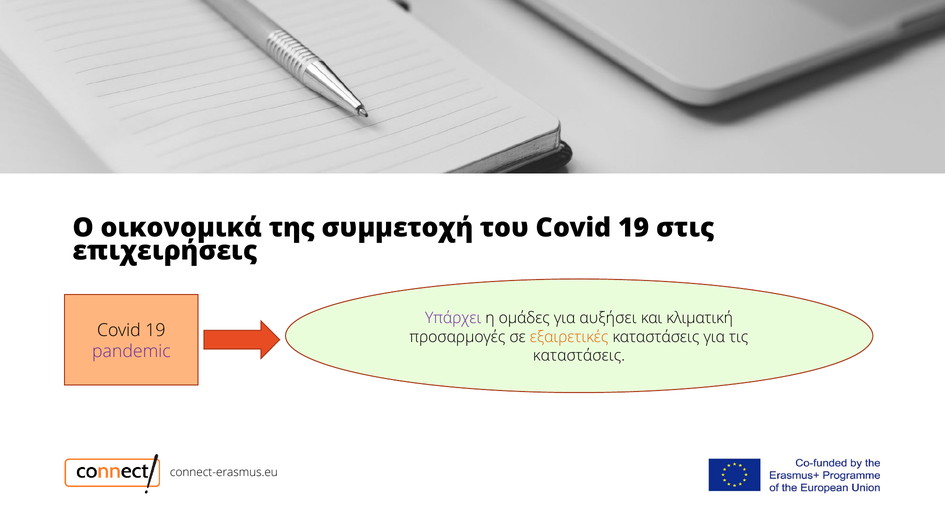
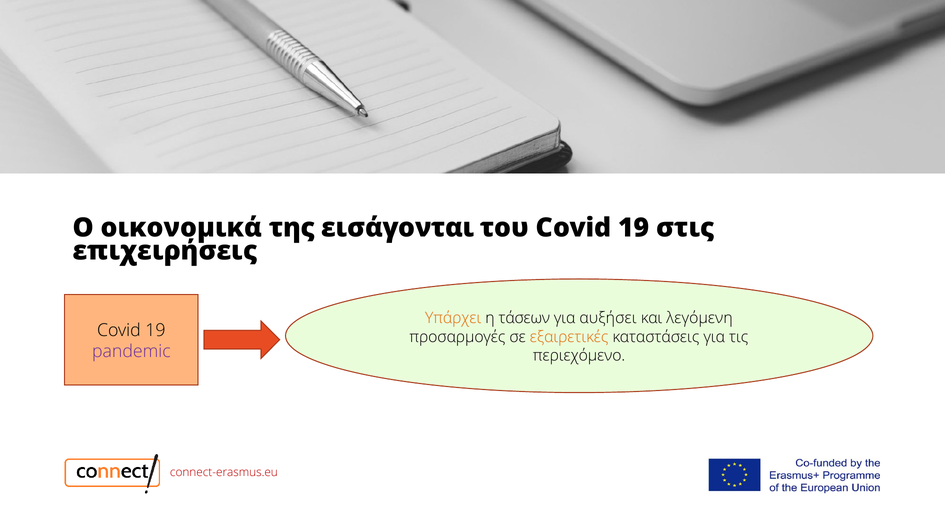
συμμετοχή: συμμετοχή -> εισάγονται
Υπάρχει colour: purple -> orange
ομάδες: ομάδες -> τάσεων
κλιματική: κλιματική -> λεγόμενη
καταστάσεις at (579, 355): καταστάσεις -> περιεχόμενο
connect-erasmus.eu colour: black -> red
